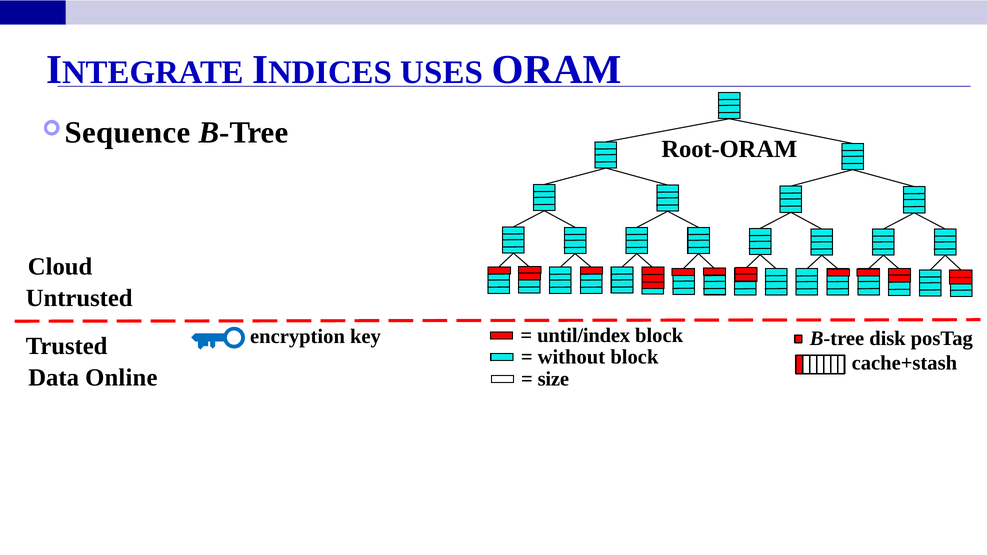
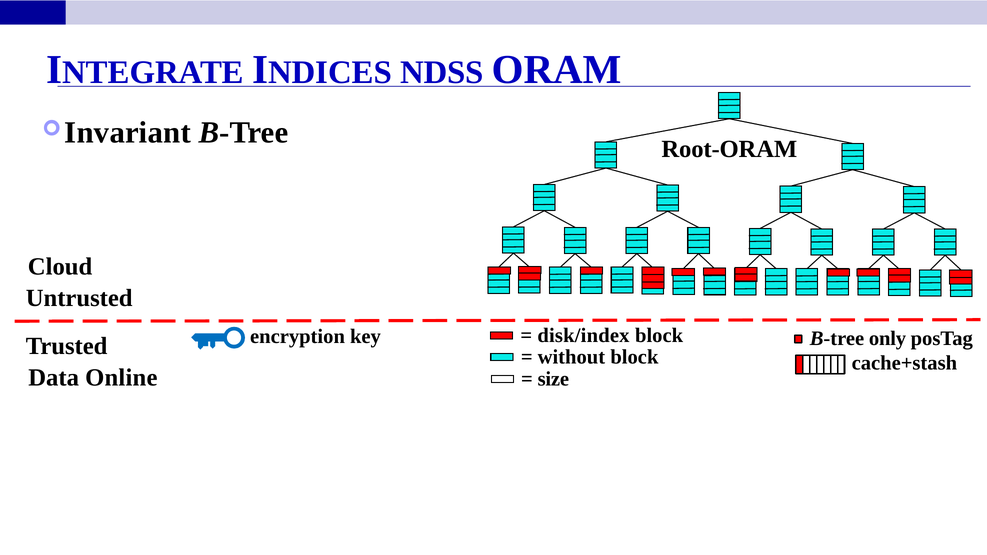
USES: USES -> NDSS
Sequence: Sequence -> Invariant
until/index: until/index -> disk/index
disk: disk -> only
